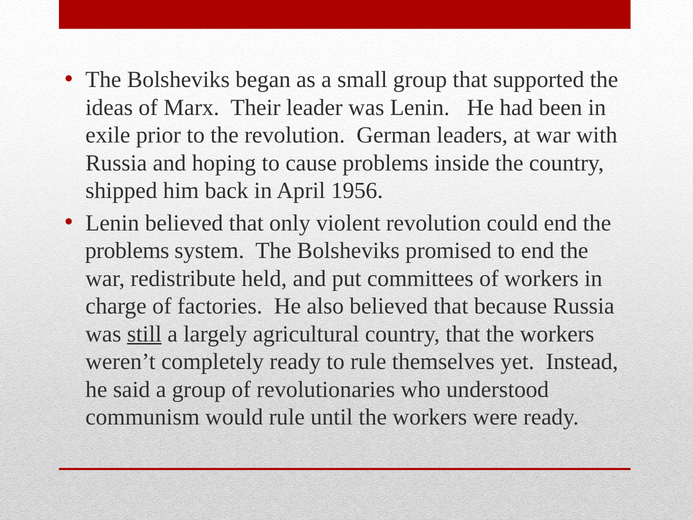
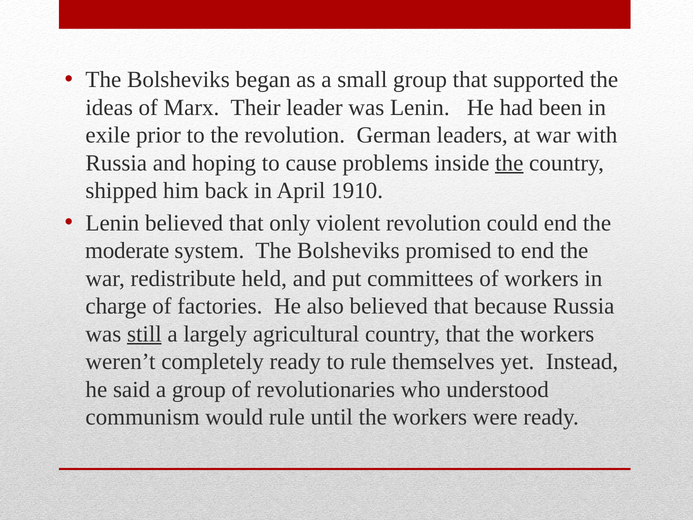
the at (509, 163) underline: none -> present
1956: 1956 -> 1910
problems at (127, 251): problems -> moderate
